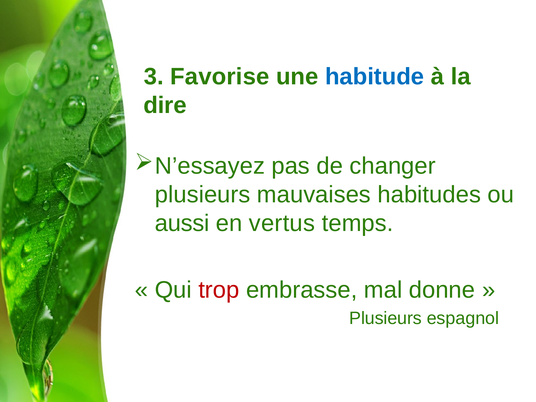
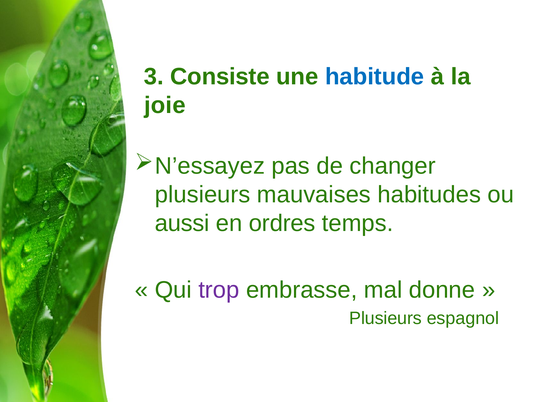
Favorise: Favorise -> Consiste
dire: dire -> joie
vertus: vertus -> ordres
trop colour: red -> purple
